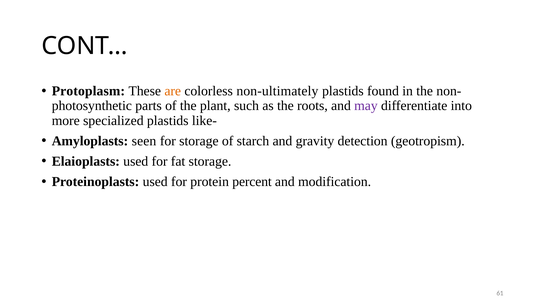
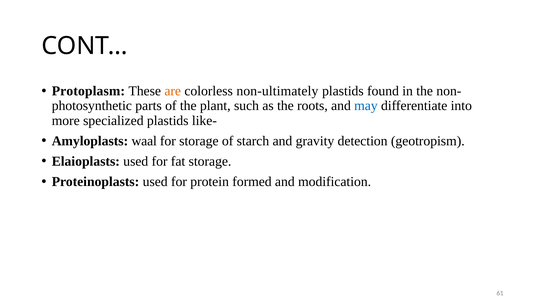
may colour: purple -> blue
seen: seen -> waal
percent: percent -> formed
